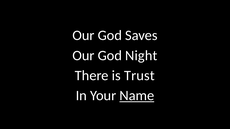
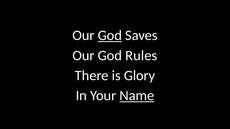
God at (110, 36) underline: none -> present
Night: Night -> Rules
Trust: Trust -> Glory
